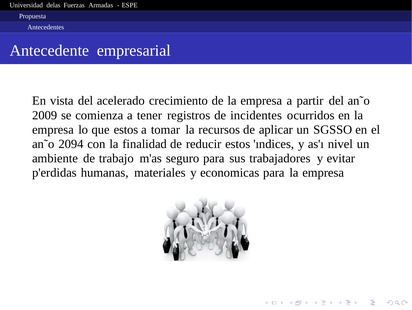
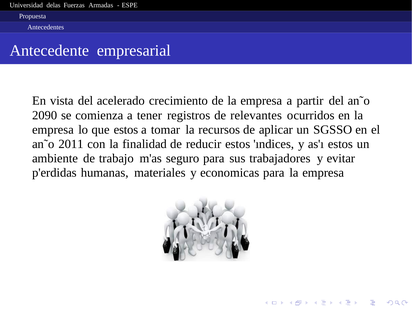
2009: 2009 -> 2090
incidentes: incidentes -> relevantes
2094: 2094 -> 2011
as'ı nivel: nivel -> estos
